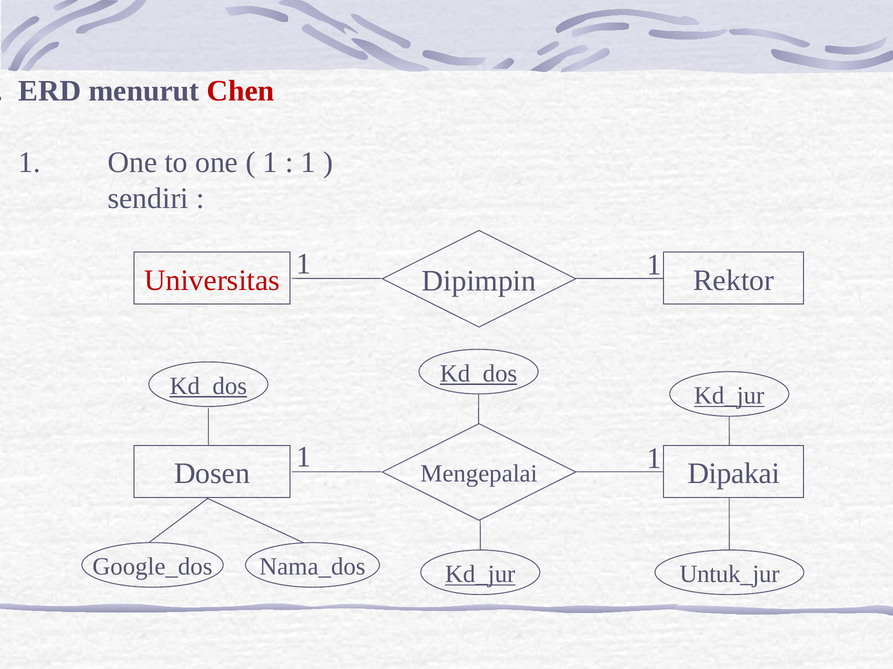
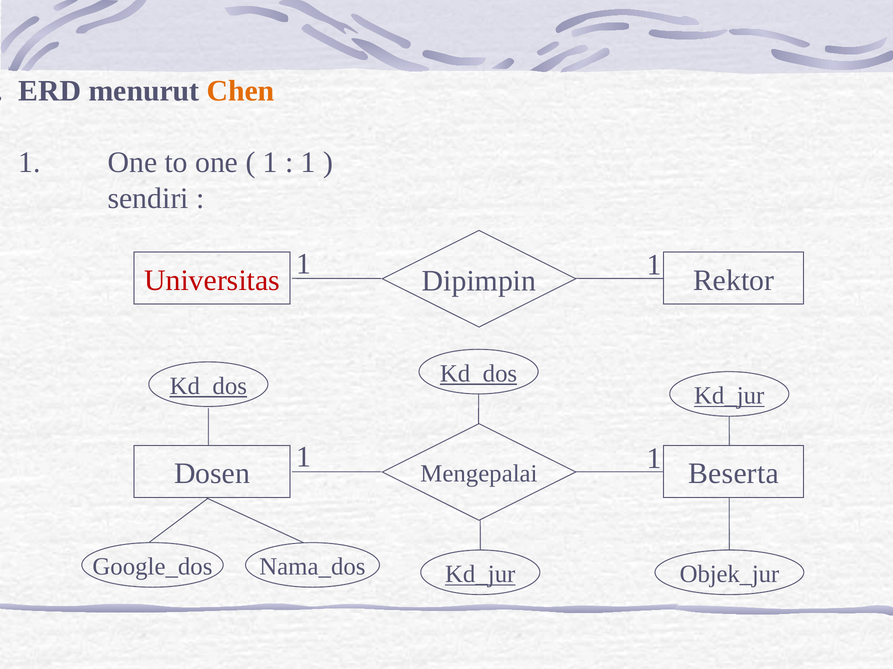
Chen colour: red -> orange
Dipakai: Dipakai -> Beserta
Untuk_jur: Untuk_jur -> Objek_jur
